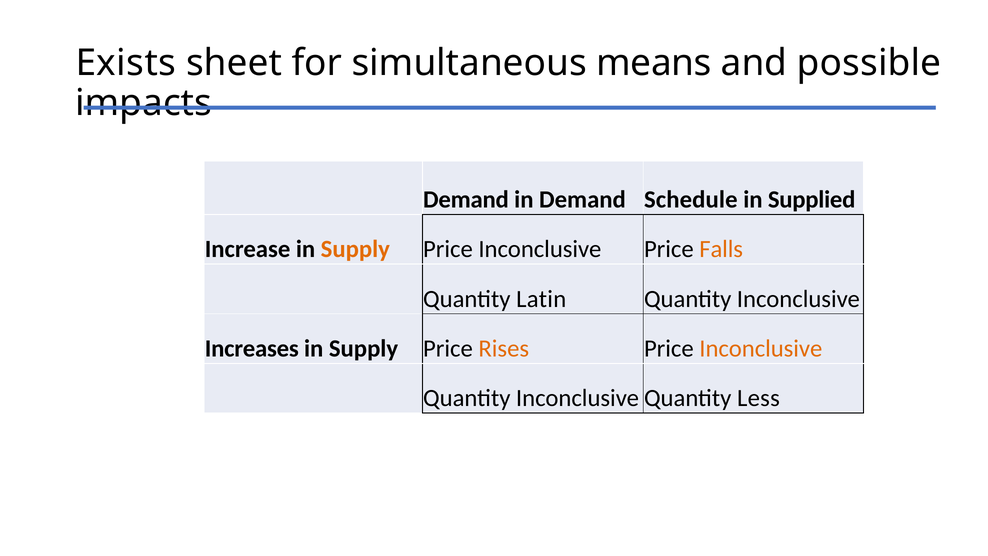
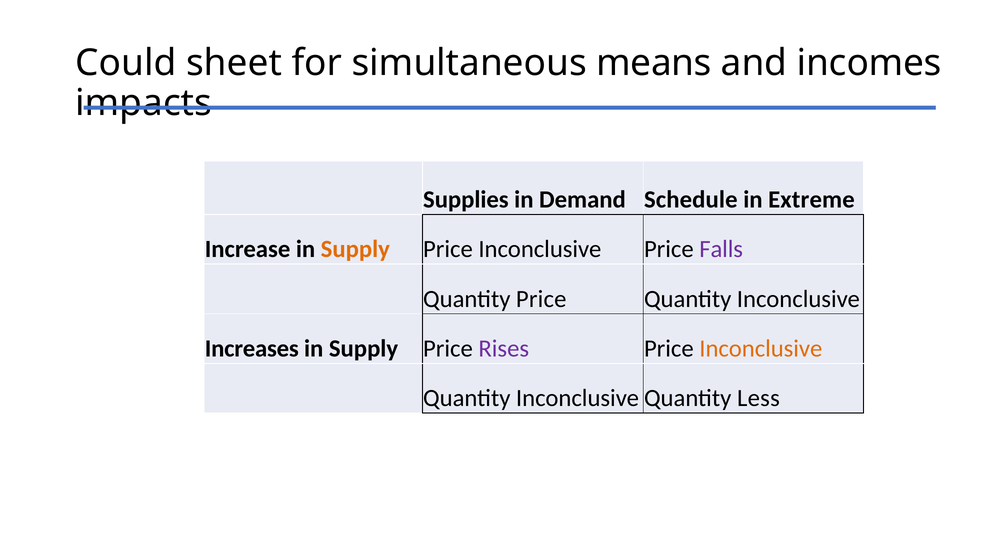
Exists: Exists -> Could
possible: possible -> incomes
Demand at (466, 199): Demand -> Supplies
Supplied: Supplied -> Extreme
Falls colour: orange -> purple
Quantity Latin: Latin -> Price
Rises colour: orange -> purple
